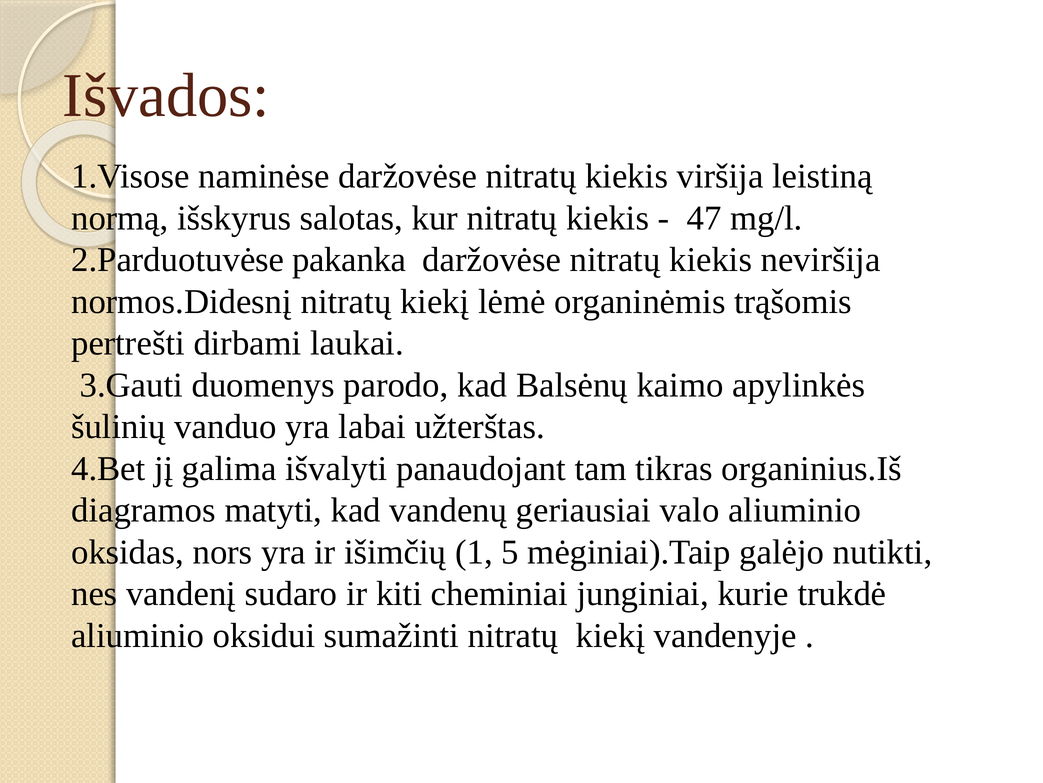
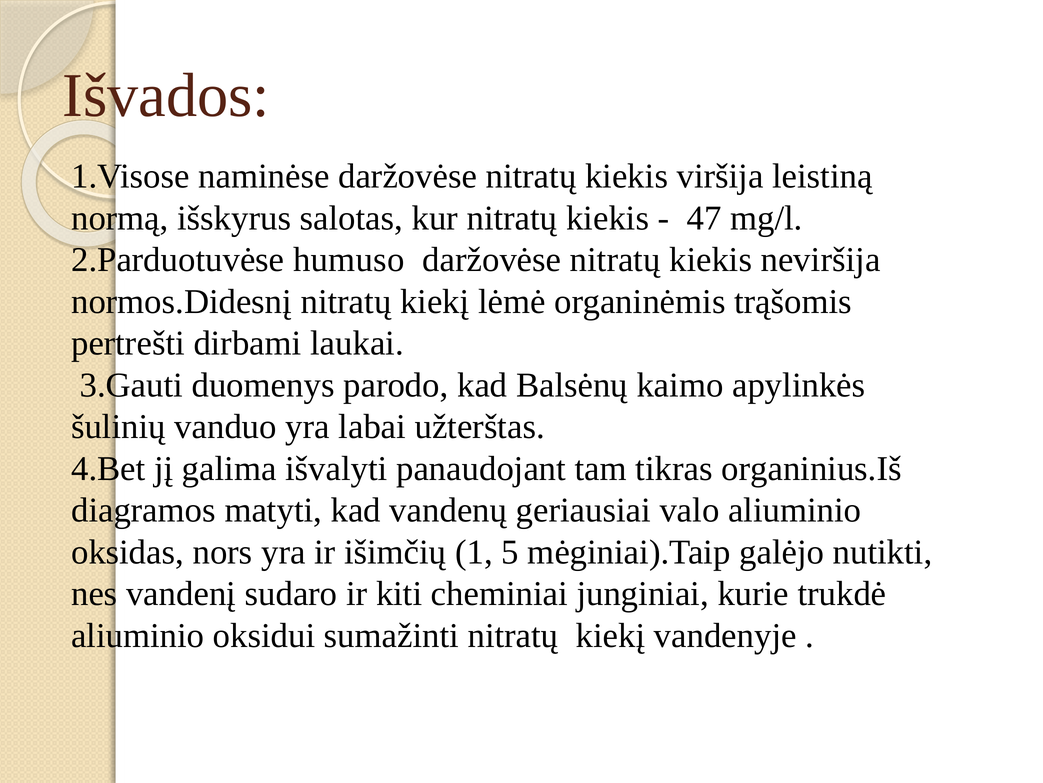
pakanka: pakanka -> humuso
